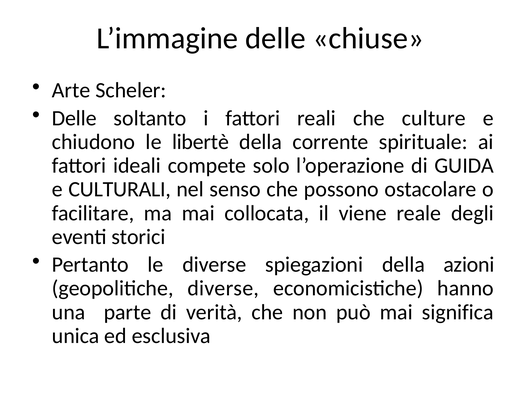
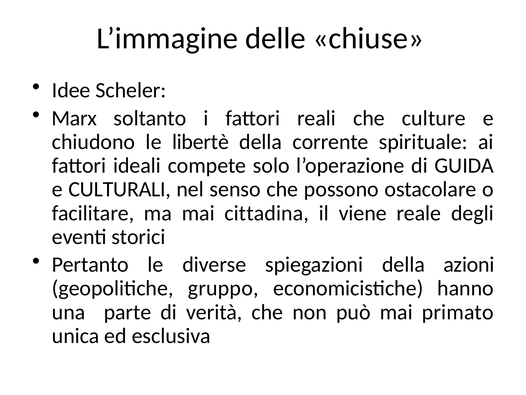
Arte: Arte -> Idee
Delle at (74, 118): Delle -> Marx
collocata: collocata -> cittadina
geopolitiche diverse: diverse -> gruppo
significa: significa -> primato
